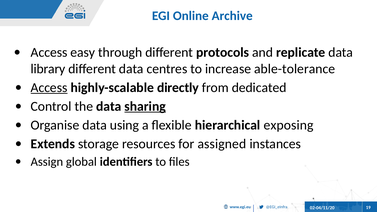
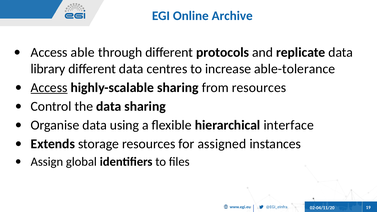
easy: easy -> able
highly-scalable directly: directly -> sharing
from dedicated: dedicated -> resources
sharing at (145, 106) underline: present -> none
exposing: exposing -> interface
